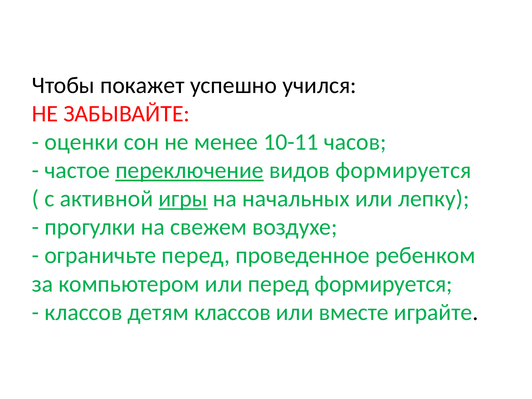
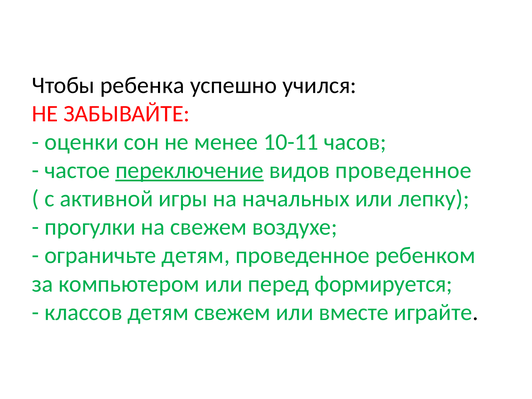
покажет: покажет -> ребенка
видов формируется: формируется -> проведенное
игры underline: present -> none
ограничьте перед: перед -> детям
детям классов: классов -> свежем
